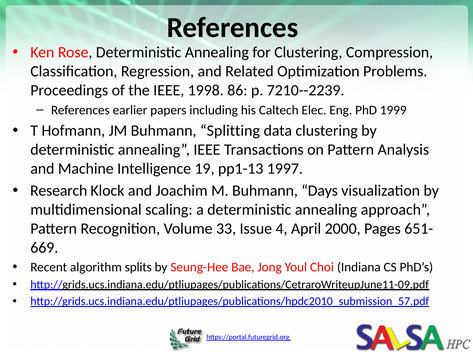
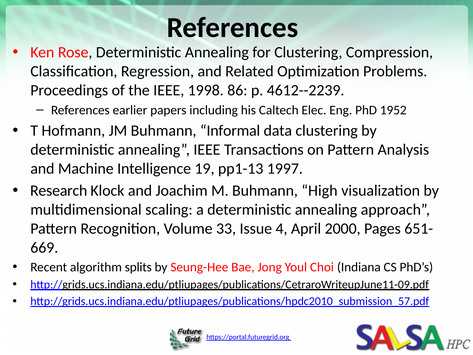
7210--2239: 7210--2239 -> 4612--2239
1999: 1999 -> 1952
Splitting: Splitting -> Informal
Days: Days -> High
